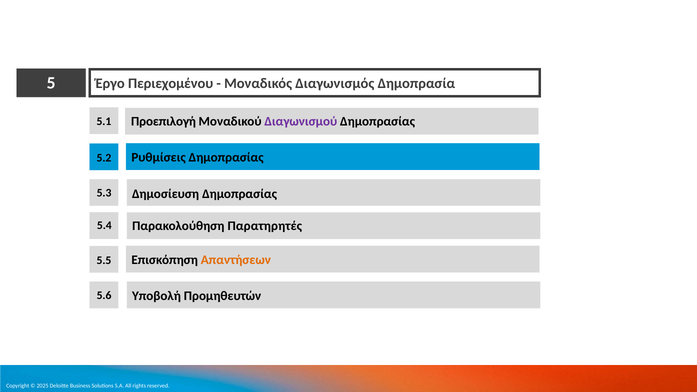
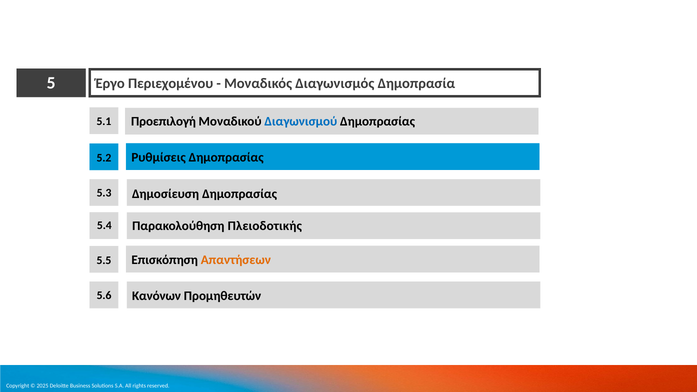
Διαγωνισμού colour: purple -> blue
Παρατηρητές: Παρατηρητές -> Πλειοδοτικής
Υποβολή: Υποβολή -> Κανόνων
